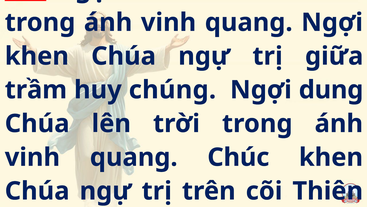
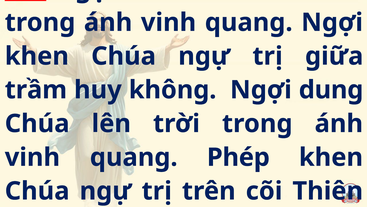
chúng: chúng -> không
Chúc: Chúc -> Phép
